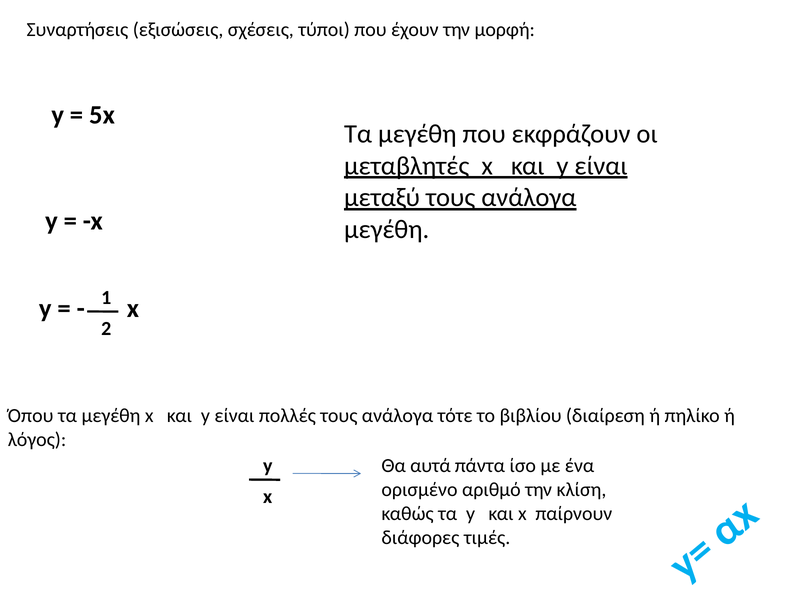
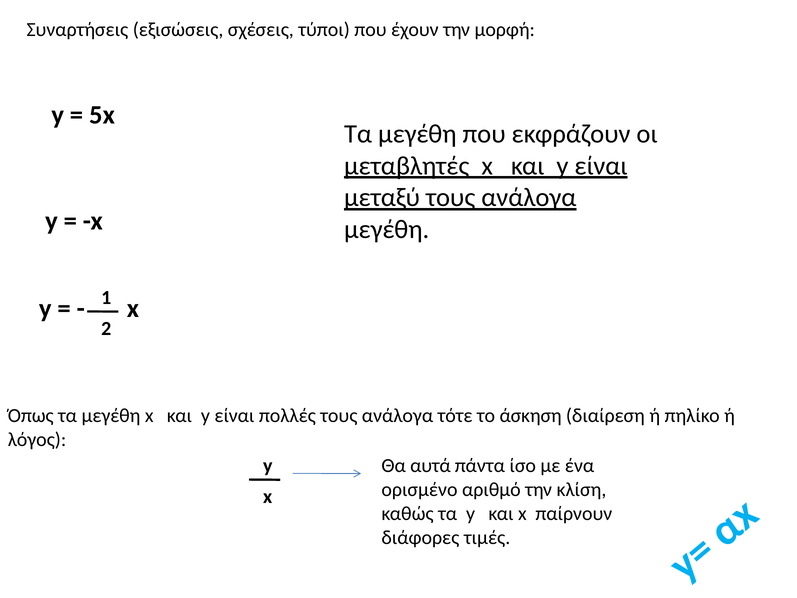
Όπου: Όπου -> Όπως
βιβλίου: βιβλίου -> άσκηση
